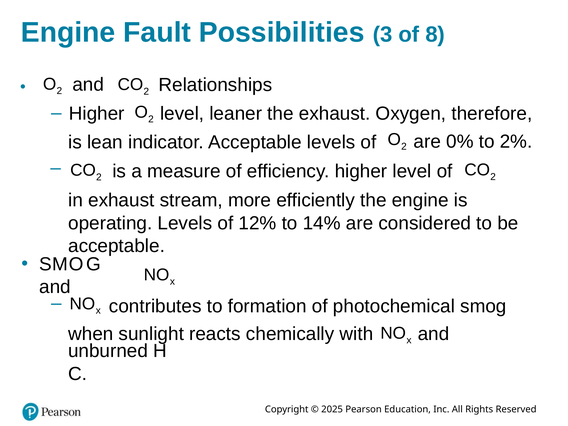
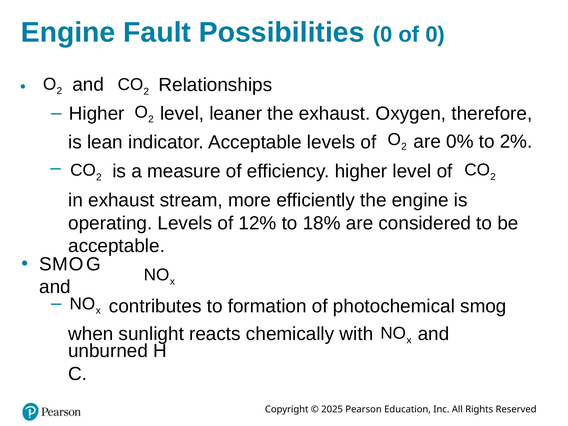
Possibilities 3: 3 -> 0
of 8: 8 -> 0
14%: 14% -> 18%
